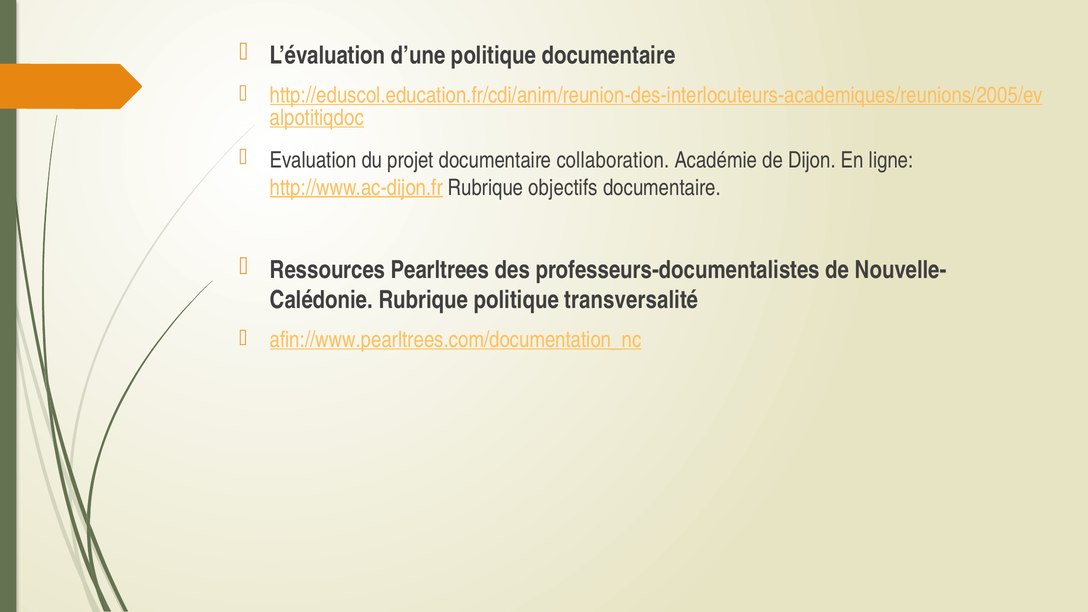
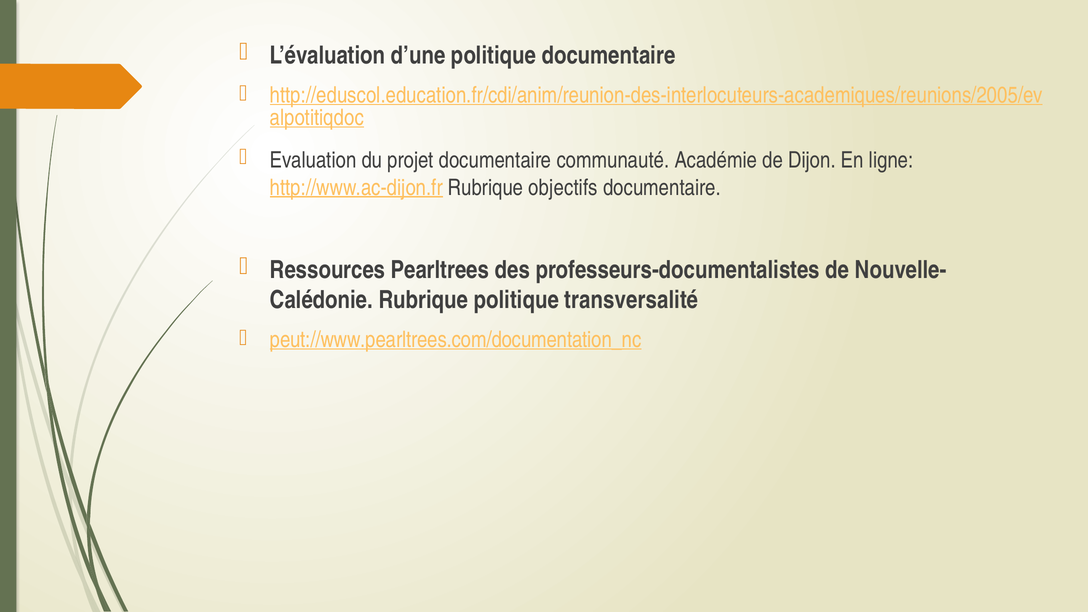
collaboration: collaboration -> communauté
afin://www.pearltrees.com/documentation_nc: afin://www.pearltrees.com/documentation_nc -> peut://www.pearltrees.com/documentation_nc
